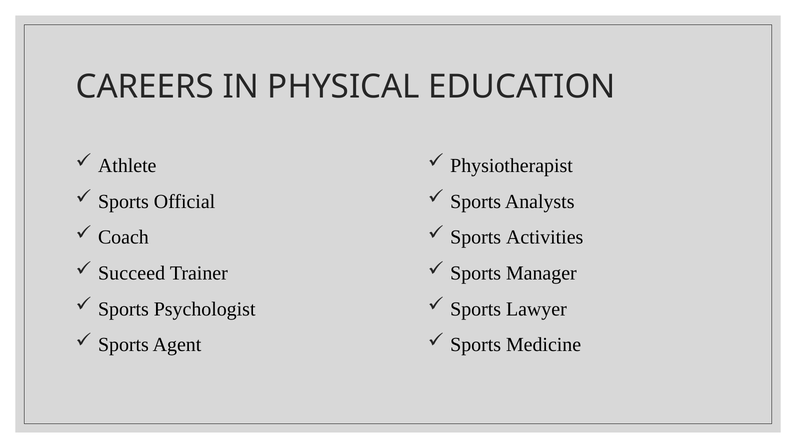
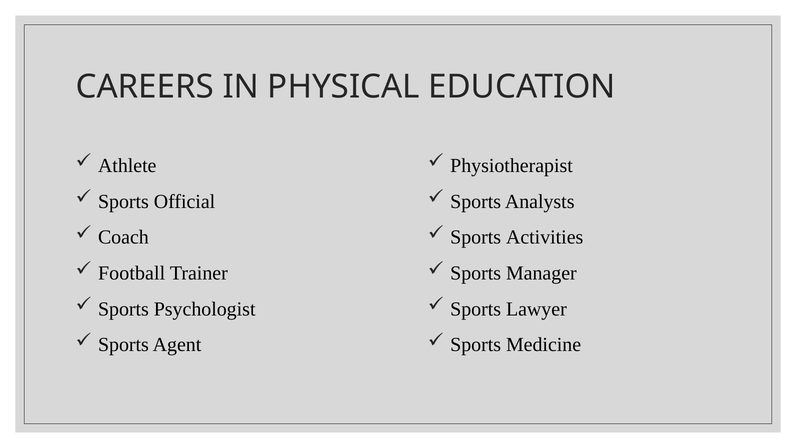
Succeed: Succeed -> Football
